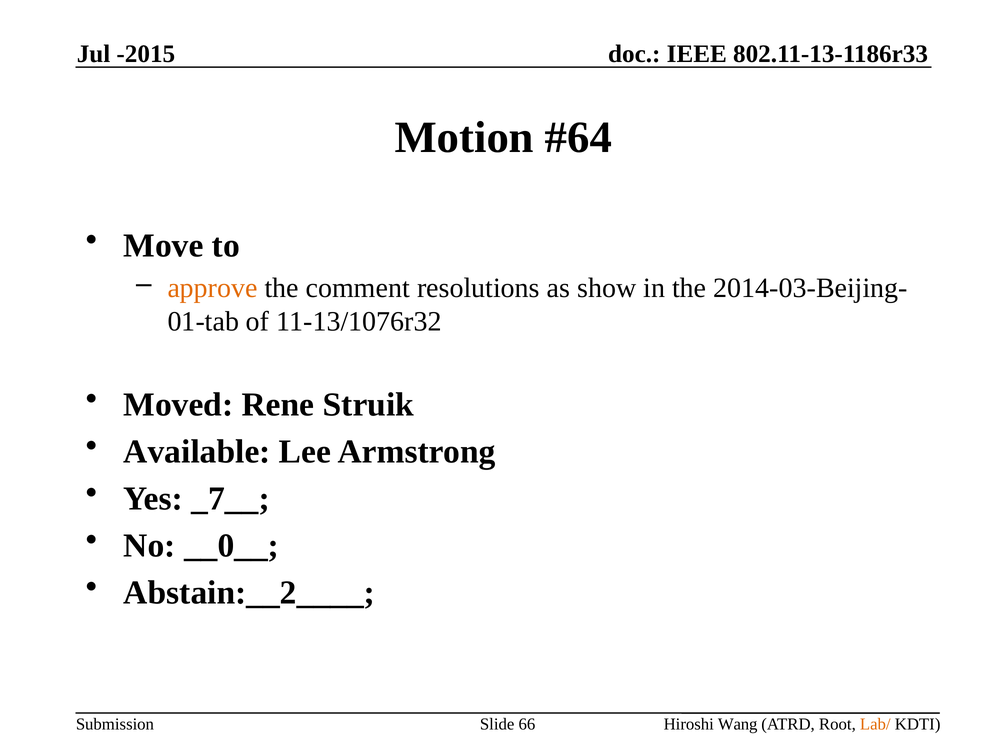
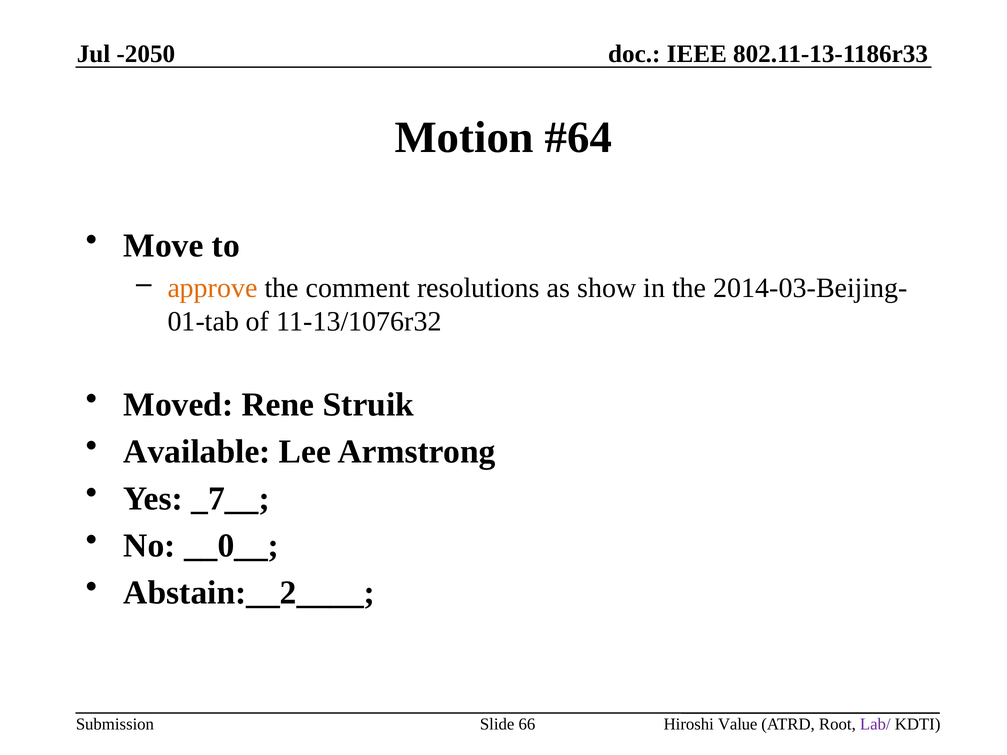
-2015: -2015 -> -2050
Wang: Wang -> Value
Lab/ colour: orange -> purple
